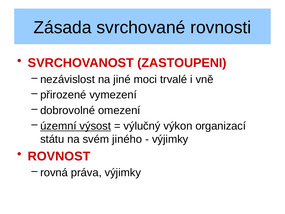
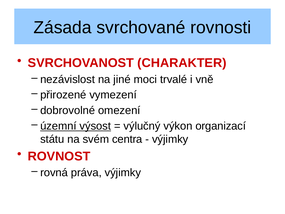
ZASTOUPENI: ZASTOUPENI -> CHARAKTER
jiného: jiného -> centra
